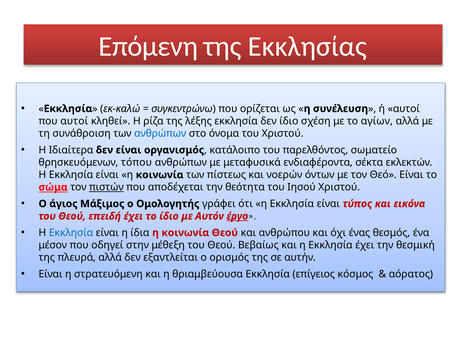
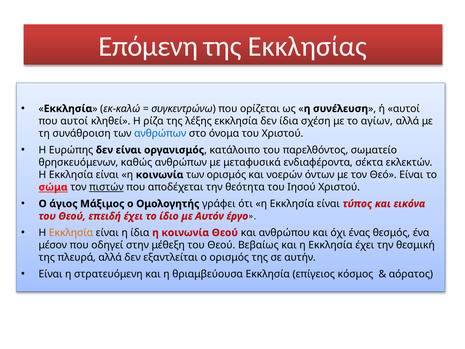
δεν ίδιο: ίδιο -> ίδια
Ιδιαίτερα: Ιδιαίτερα -> Ευρώπης
τόπου: τόπου -> καθώς
των πίστεως: πίστεως -> ορισμός
έργο underline: present -> none
Εκκλησία at (71, 233) colour: blue -> orange
